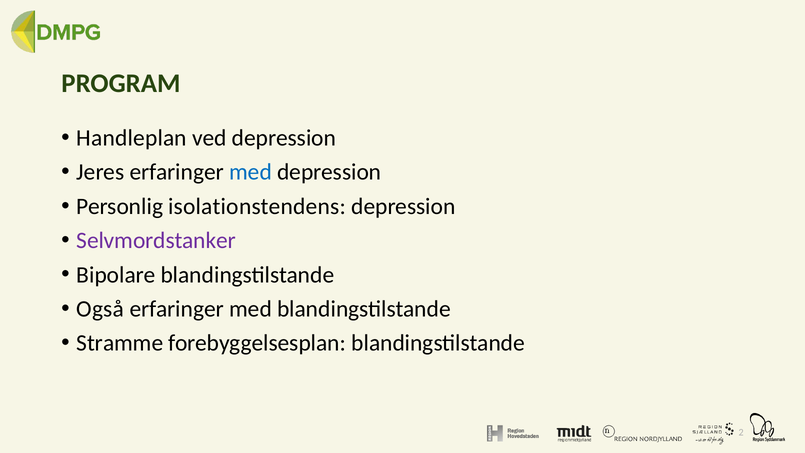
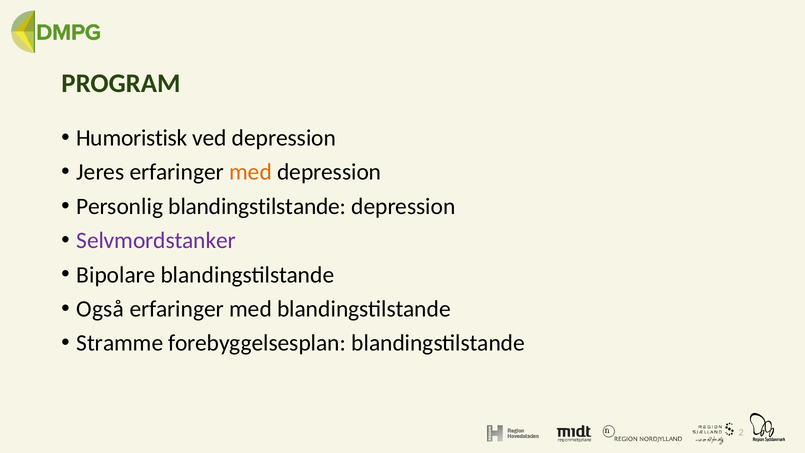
Handleplan: Handleplan -> Humoristisk
med at (251, 172) colour: blue -> orange
Personlig isolationstendens: isolationstendens -> blandingstilstande
